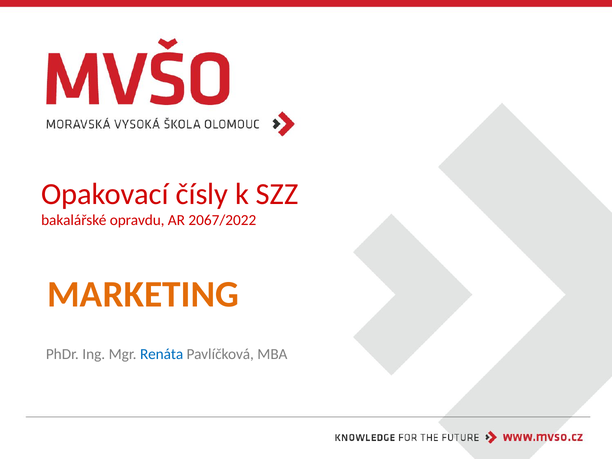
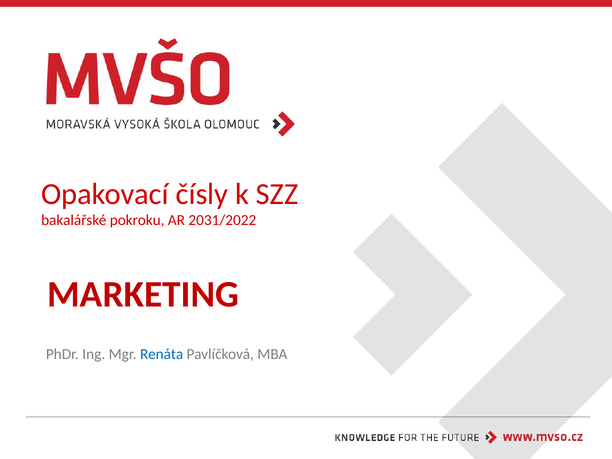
opravdu: opravdu -> pokroku
2067/2022: 2067/2022 -> 2031/2022
MARKETING colour: orange -> red
